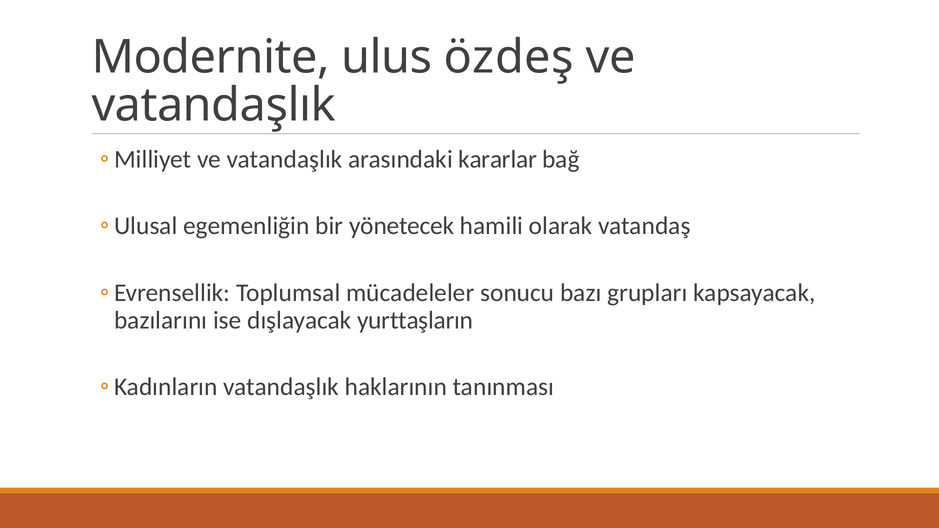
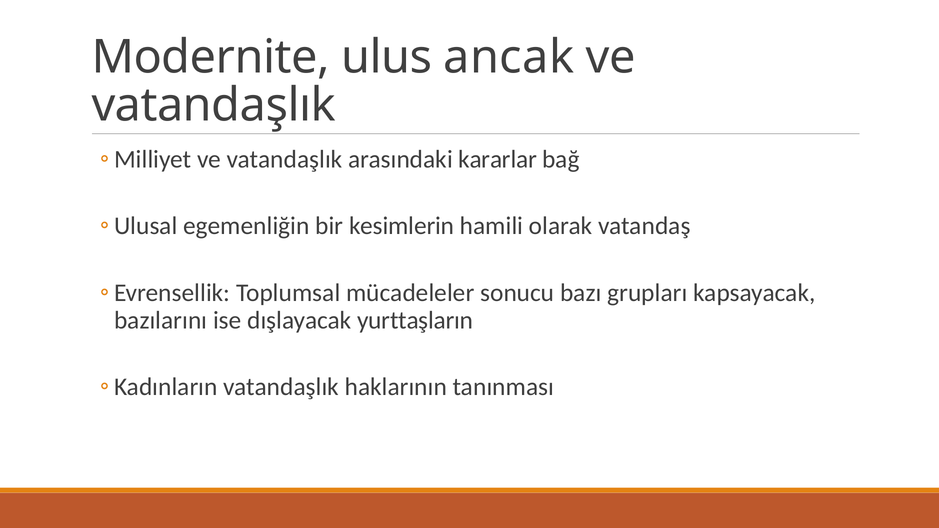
özdeş: özdeş -> ancak
yönetecek: yönetecek -> kesimlerin
